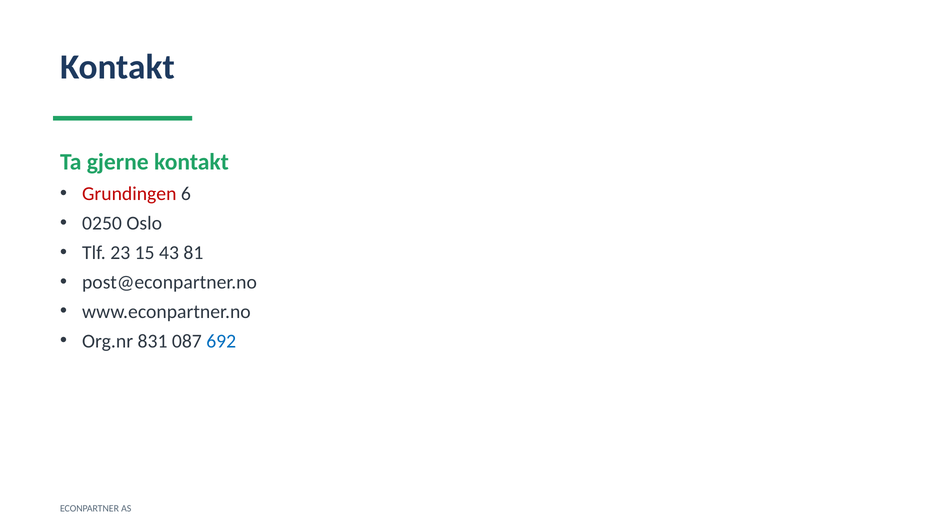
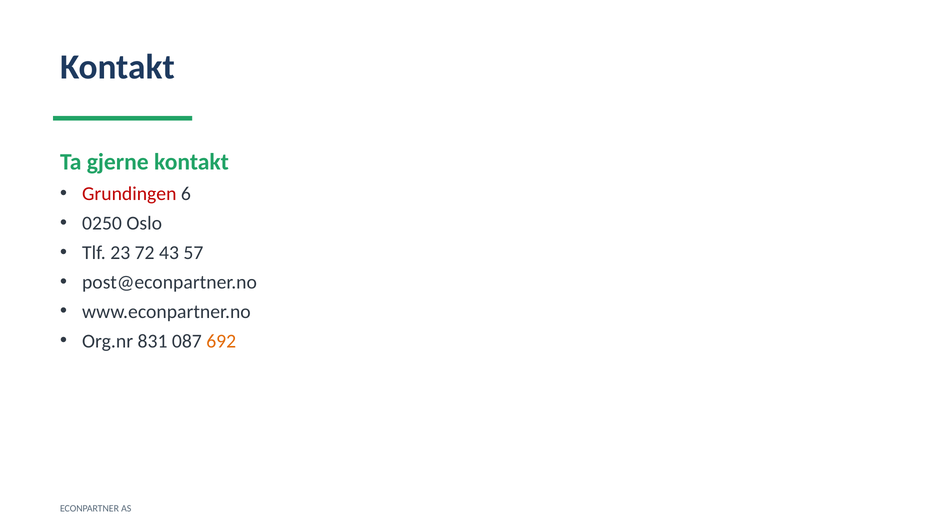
15: 15 -> 72
81: 81 -> 57
692 colour: blue -> orange
